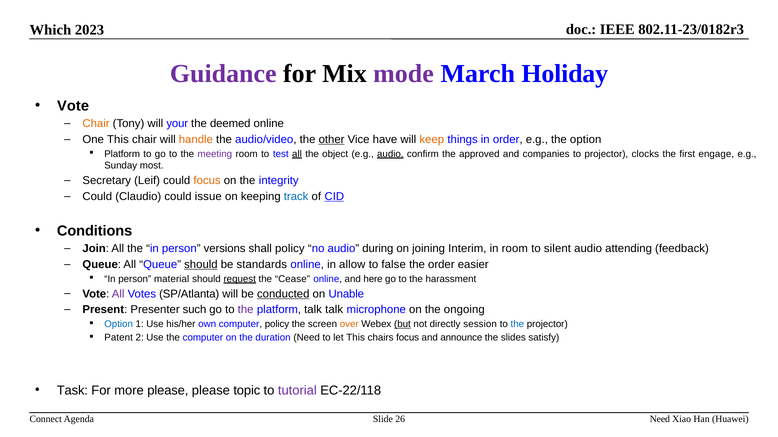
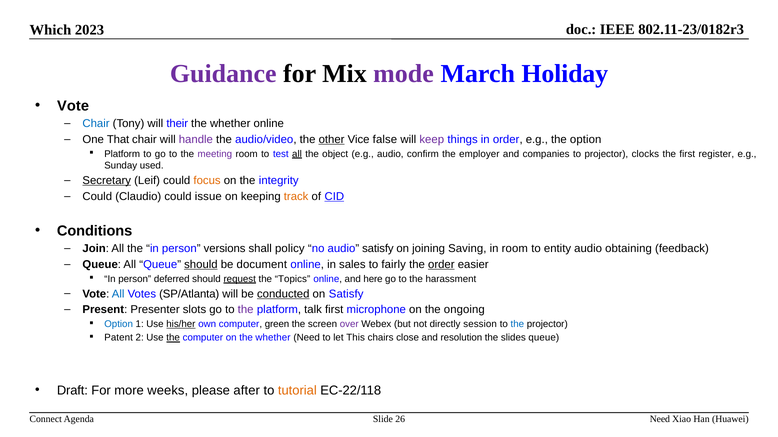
Chair at (96, 124) colour: orange -> blue
your: your -> their
deemed at (230, 124): deemed -> whether
One This: This -> That
handle colour: orange -> purple
have: have -> false
keep colour: orange -> purple
audio at (390, 154) underline: present -> none
approved: approved -> employer
engage: engage -> register
most: most -> used
Secretary underline: none -> present
track colour: blue -> orange
audio during: during -> satisfy
Interim: Interim -> Saving
silent: silent -> entity
attending: attending -> obtaining
standards: standards -> document
allow: allow -> sales
false: false -> fairly
order at (441, 265) underline: none -> present
material: material -> deferred
Cease: Cease -> Topics
All at (118, 294) colour: purple -> blue
on Unable: Unable -> Satisfy
such: such -> slots
talk talk: talk -> first
his/her underline: none -> present
computer policy: policy -> green
over colour: orange -> purple
but underline: present -> none
the at (173, 338) underline: none -> present
on the duration: duration -> whether
chairs focus: focus -> close
announce: announce -> resolution
slides satisfy: satisfy -> queue
Task: Task -> Draft
more please: please -> weeks
topic: topic -> after
tutorial colour: purple -> orange
